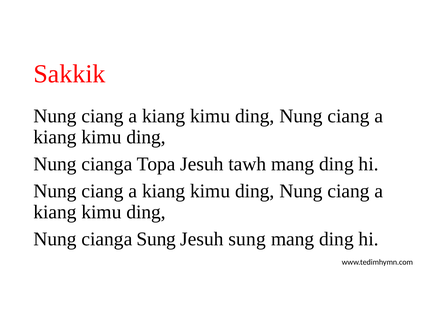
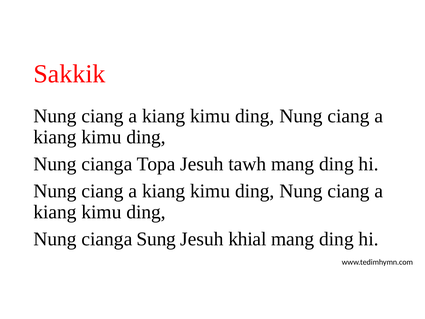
Jesuh sung: sung -> khial
